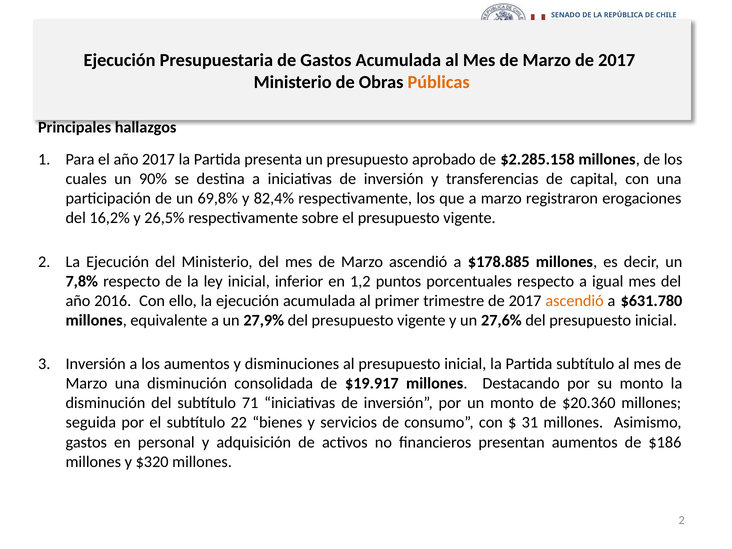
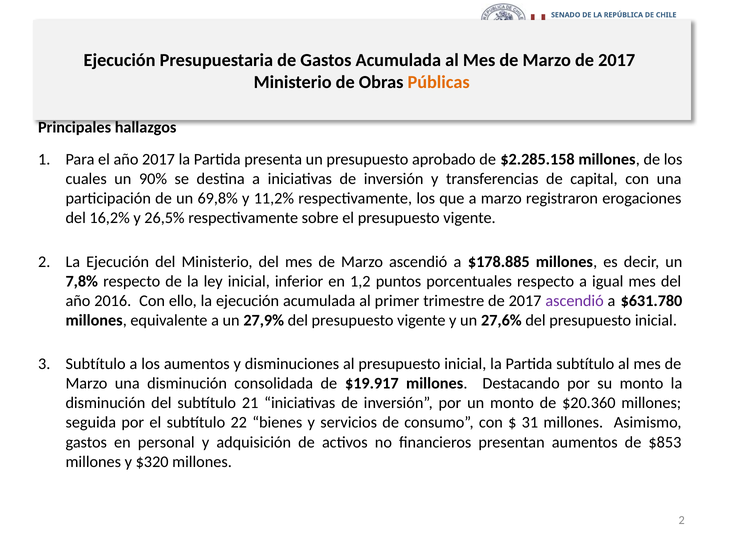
82,4%: 82,4% -> 11,2%
ascendió at (575, 301) colour: orange -> purple
Inversión at (96, 364): Inversión -> Subtítulo
71: 71 -> 21
$186: $186 -> $853
